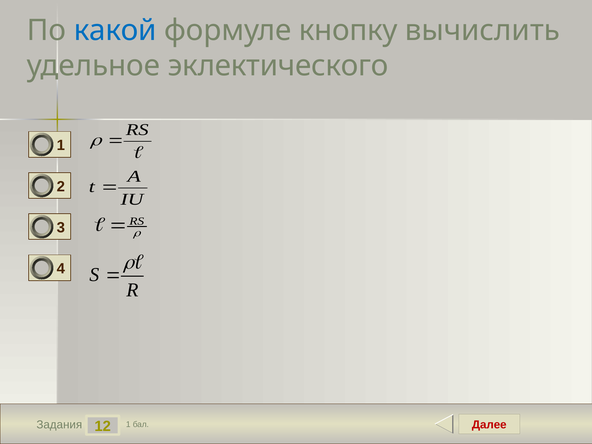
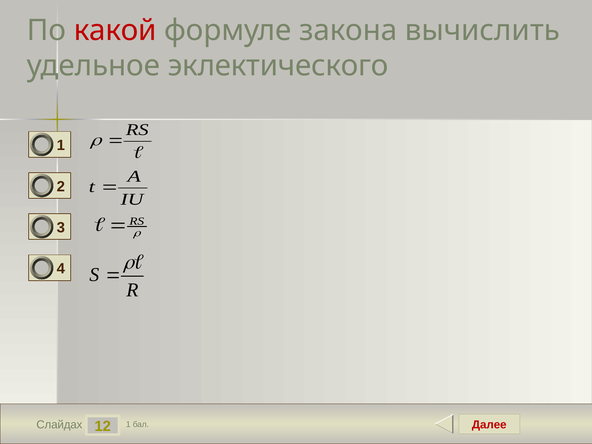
какой colour: blue -> red
кнопку: кнопку -> закона
Задания: Задания -> Слайдах
